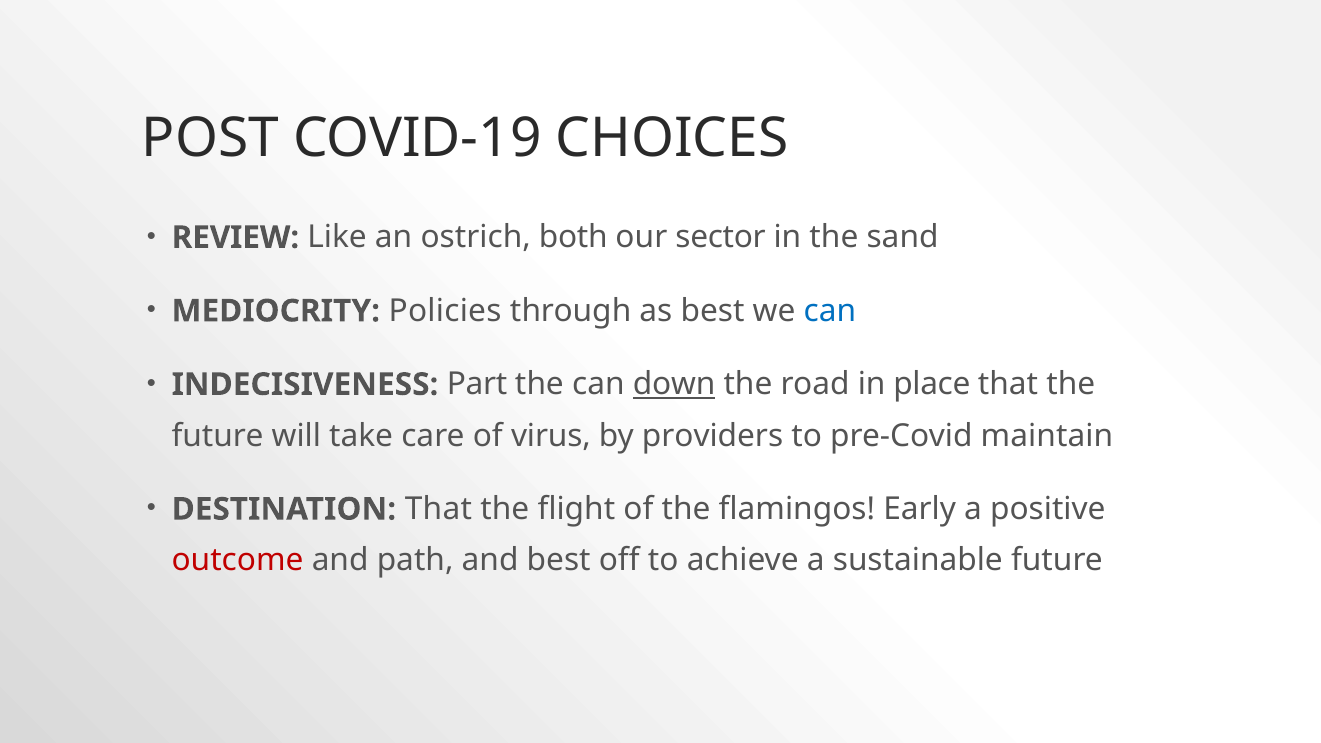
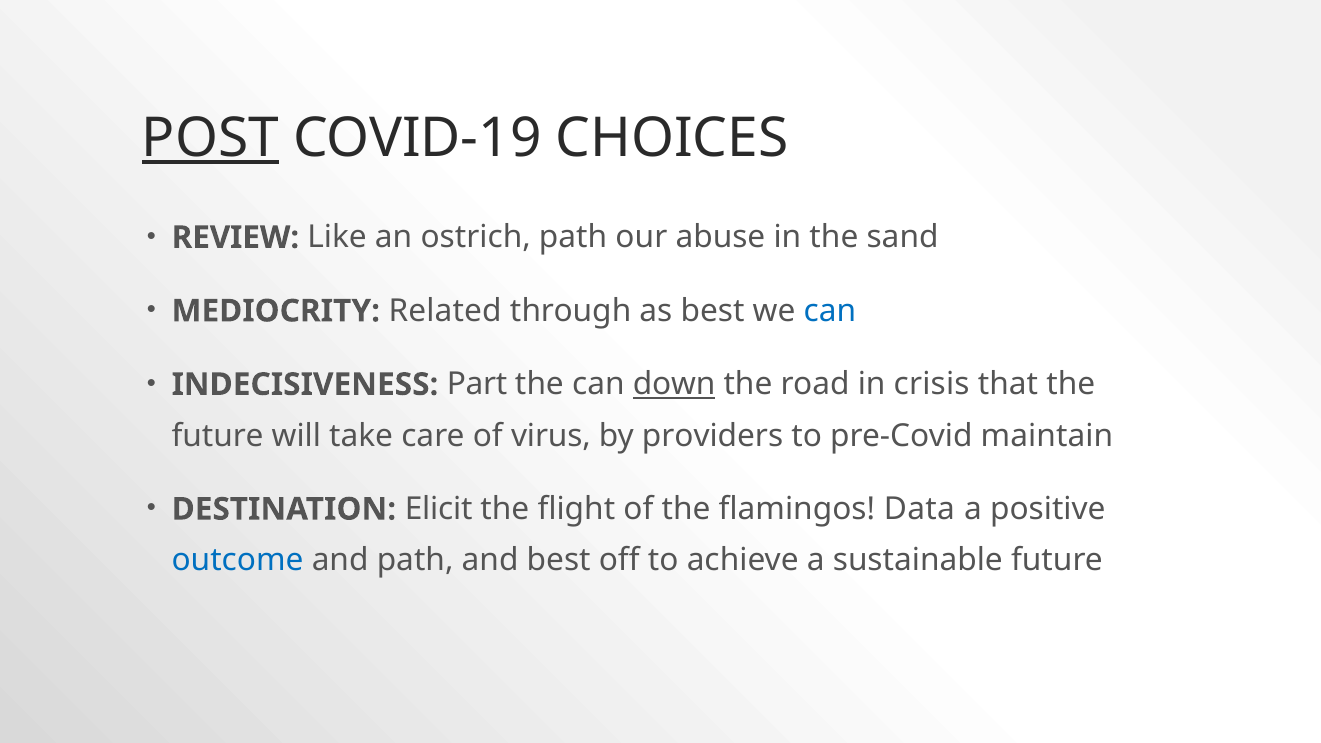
POST underline: none -> present
ostrich both: both -> path
sector: sector -> abuse
Policies: Policies -> Related
place: place -> crisis
DESTINATION That: That -> Elicit
Early: Early -> Data
outcome colour: red -> blue
